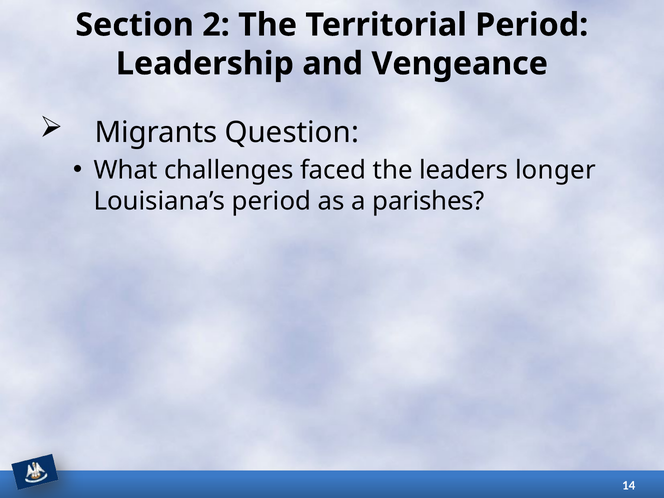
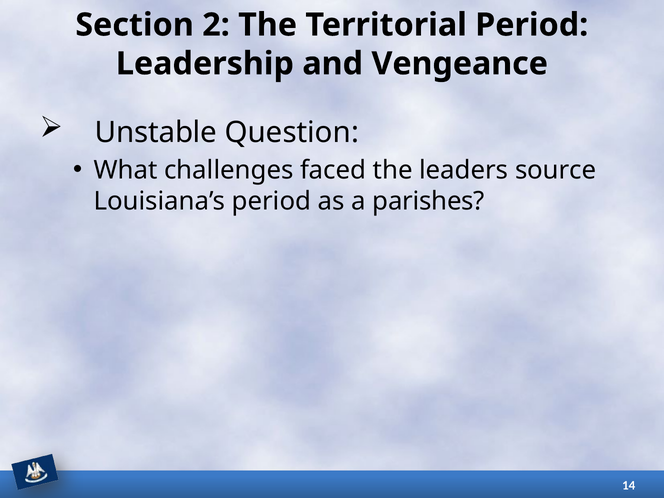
Migrants: Migrants -> Unstable
longer: longer -> source
